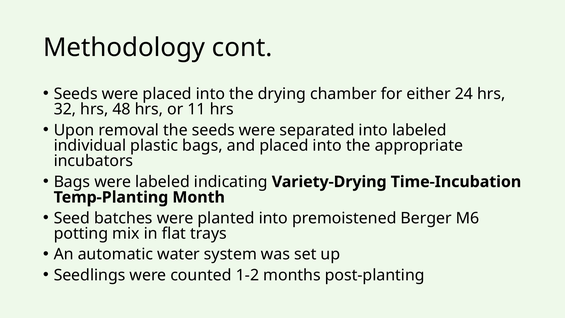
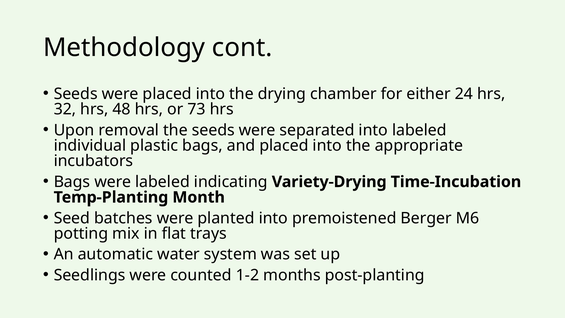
11: 11 -> 73
